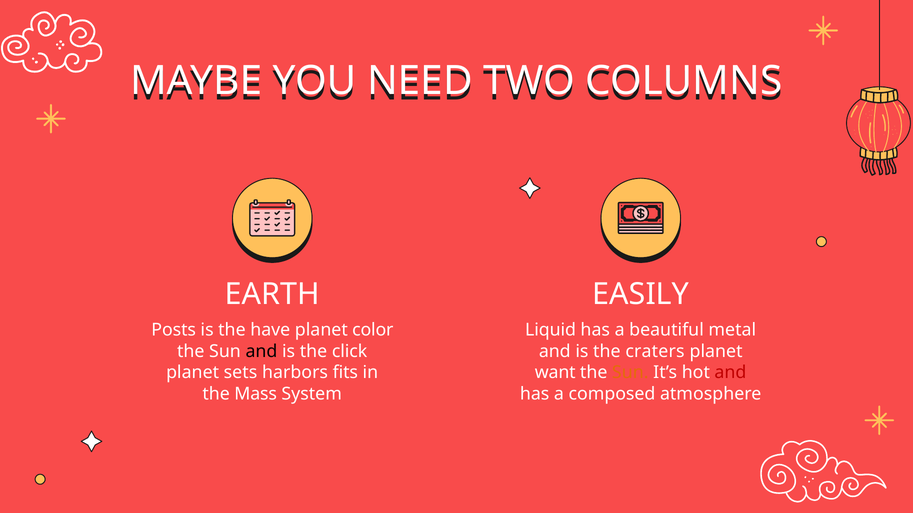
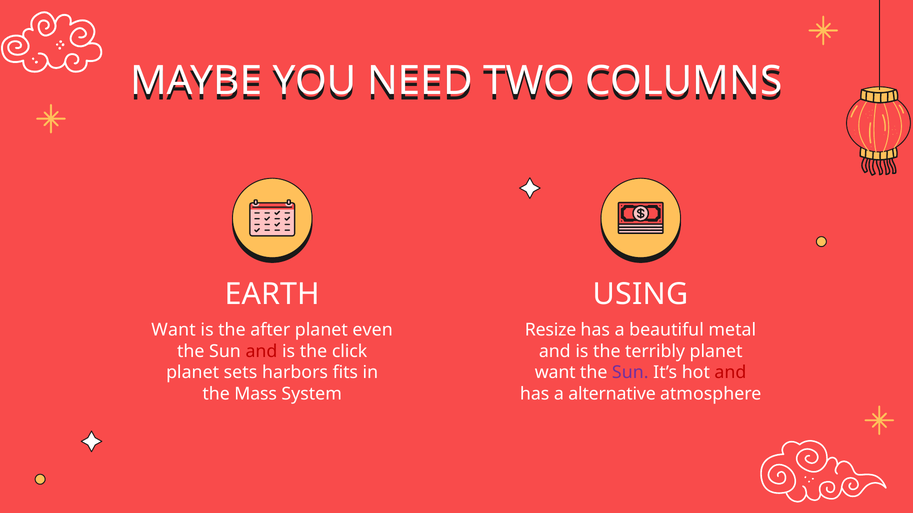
EASILY: EASILY -> USING
Posts at (174, 330): Posts -> Want
have: have -> after
color: color -> even
Liquid: Liquid -> Resize
and at (261, 352) colour: black -> red
craters: craters -> terribly
Sun at (630, 373) colour: orange -> purple
composed: composed -> alternative
